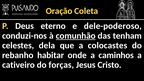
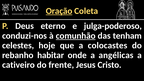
Oração underline: none -> present
dele-poderoso: dele-poderoso -> julga-poderoso
dela: dela -> hoje
caminhos: caminhos -> angélicas
forças: forças -> frente
